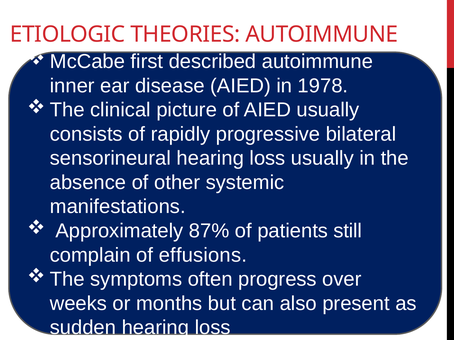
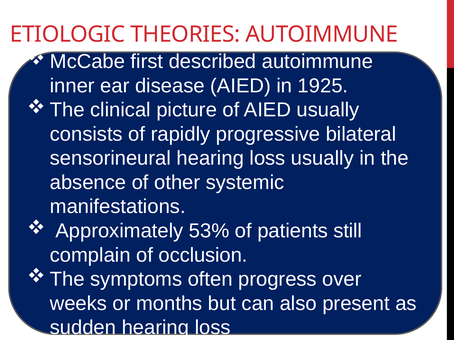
1978: 1978 -> 1925
87%: 87% -> 53%
effusions: effusions -> occlusion
